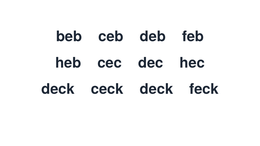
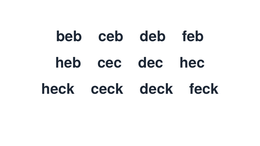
deck at (58, 89): deck -> heck
